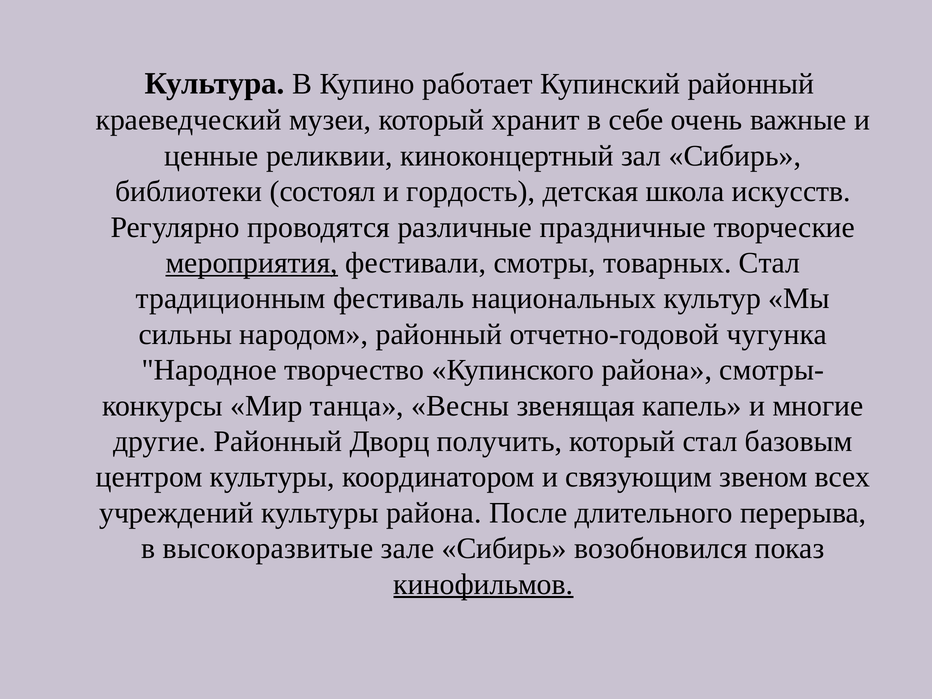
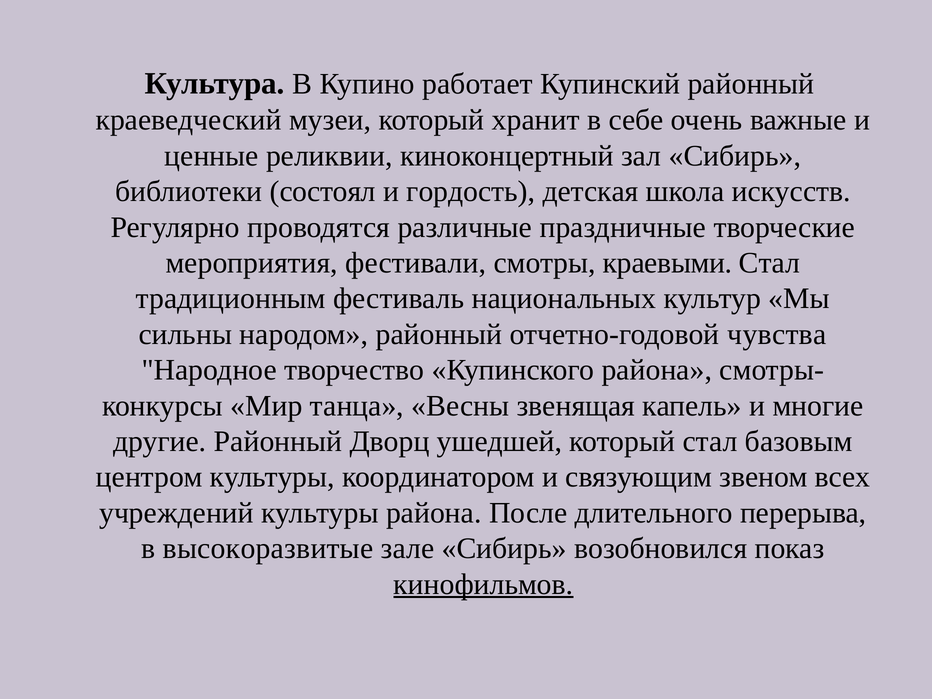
мероприятия underline: present -> none
товарных: товарных -> краевыми
чугунка: чугунка -> чувства
получить: получить -> ушедшей
